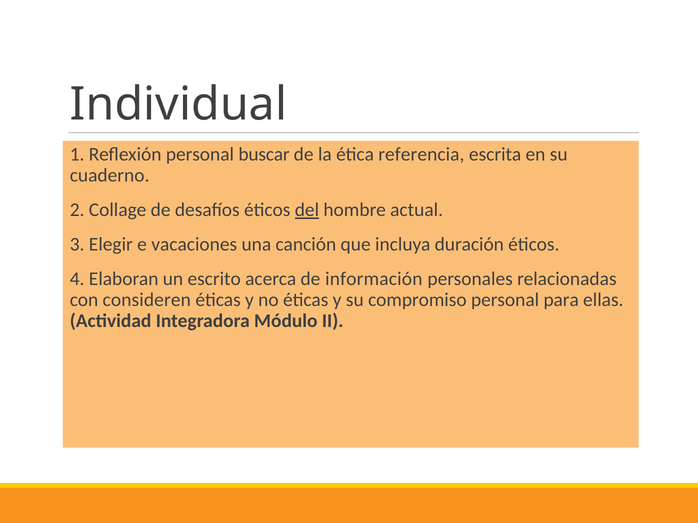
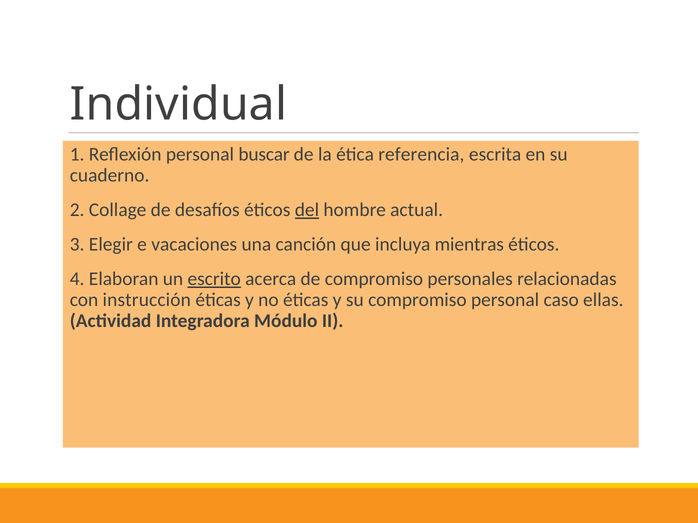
duración: duración -> mientras
escrito underline: none -> present
de información: información -> compromiso
consideren: consideren -> instrucción
para: para -> caso
